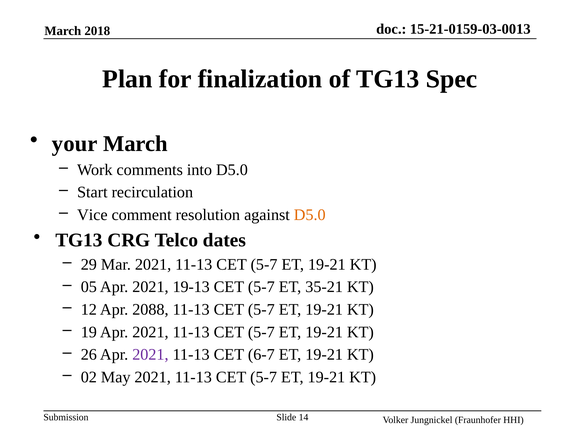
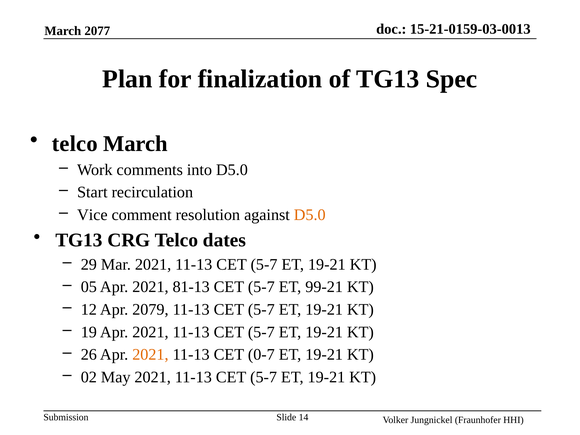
2018: 2018 -> 2077
your at (75, 144): your -> telco
19-13: 19-13 -> 81-13
35-21: 35-21 -> 99-21
2088: 2088 -> 2079
2021 at (150, 355) colour: purple -> orange
6-7: 6-7 -> 0-7
